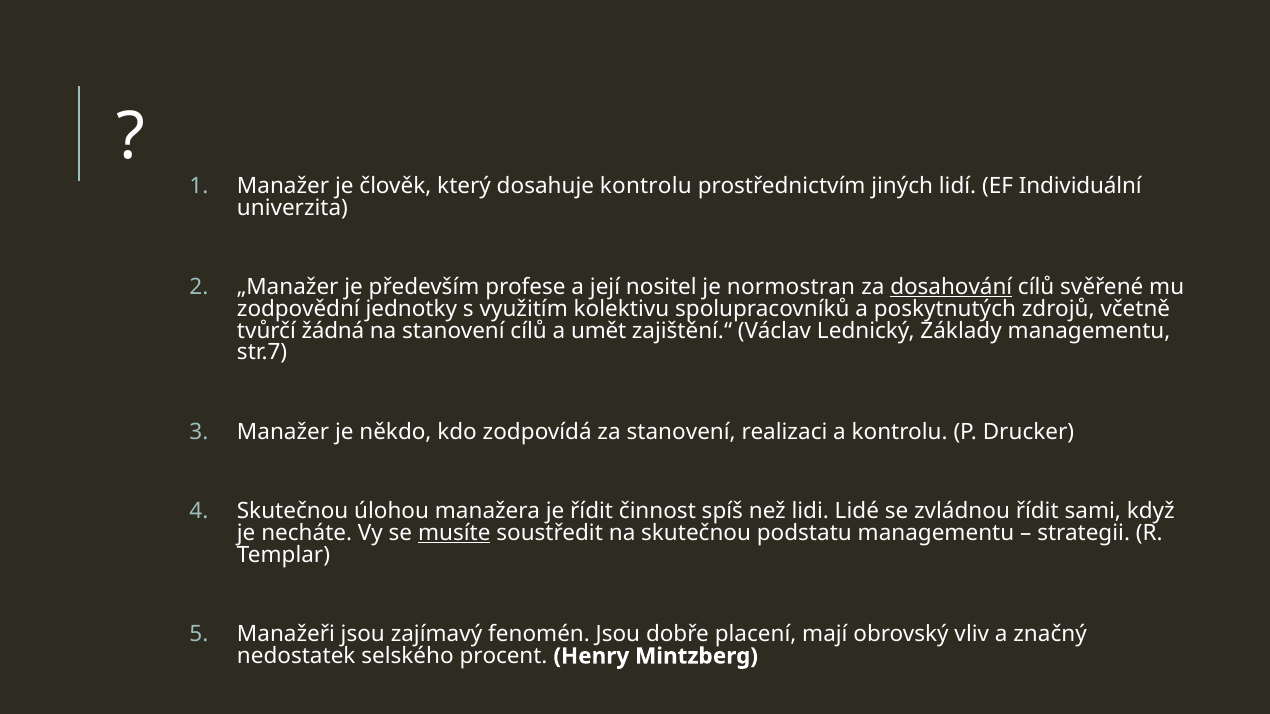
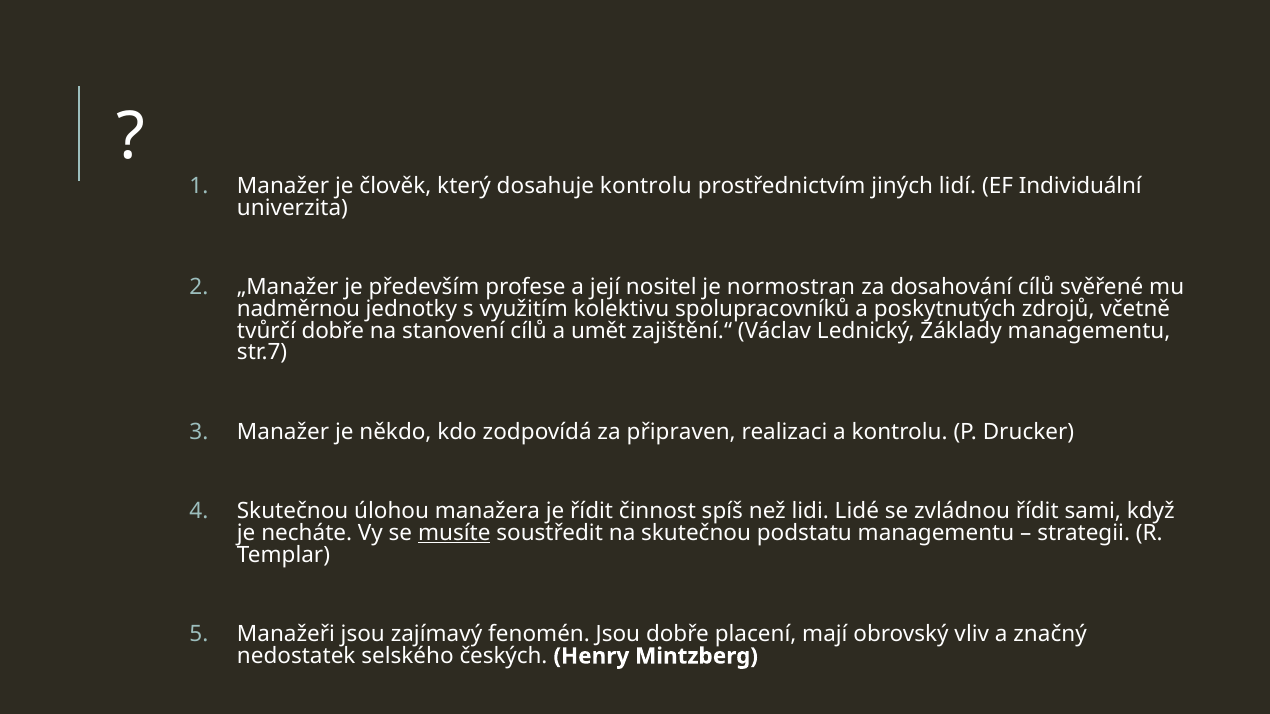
dosahování underline: present -> none
zodpovědní: zodpovědní -> nadměrnou
tvůrčí žádná: žádná -> dobře
za stanovení: stanovení -> připraven
procent: procent -> českých
